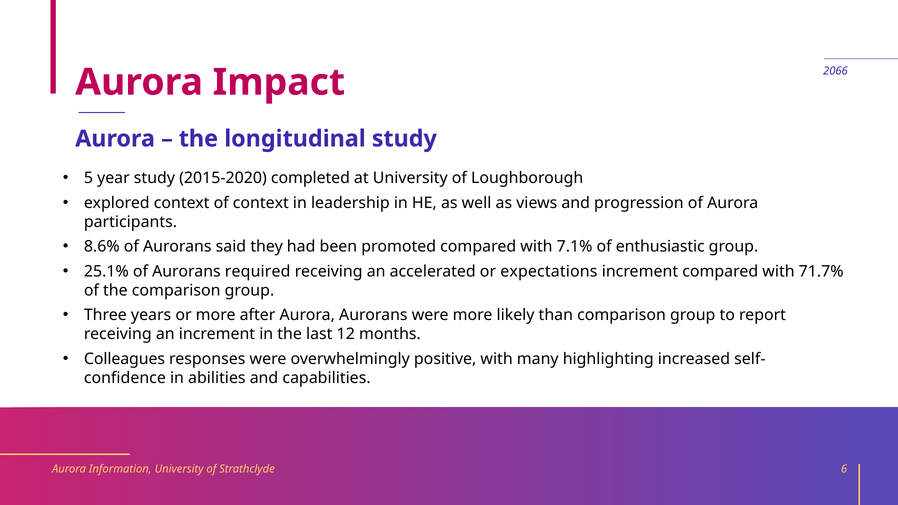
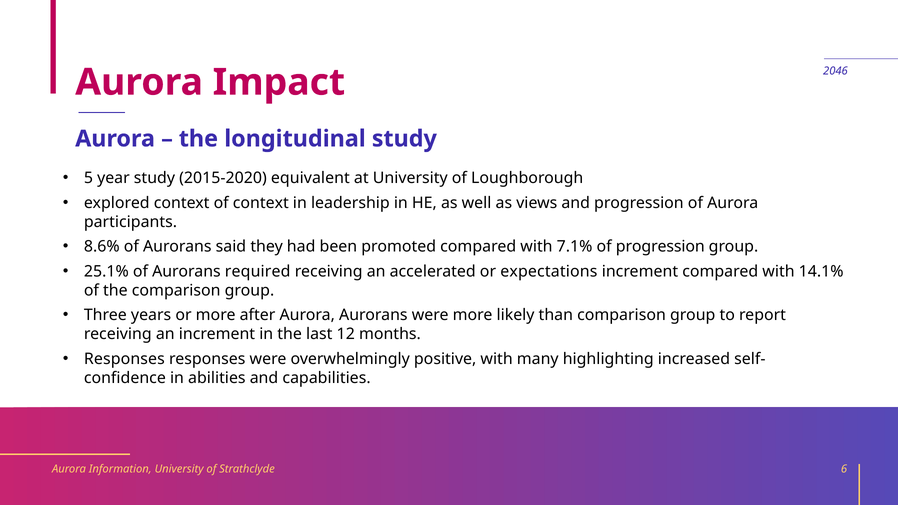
2066: 2066 -> 2046
completed: completed -> equivalent
of enthusiastic: enthusiastic -> progression
71.7%: 71.7% -> 14.1%
Colleagues at (124, 359): Colleagues -> Responses
